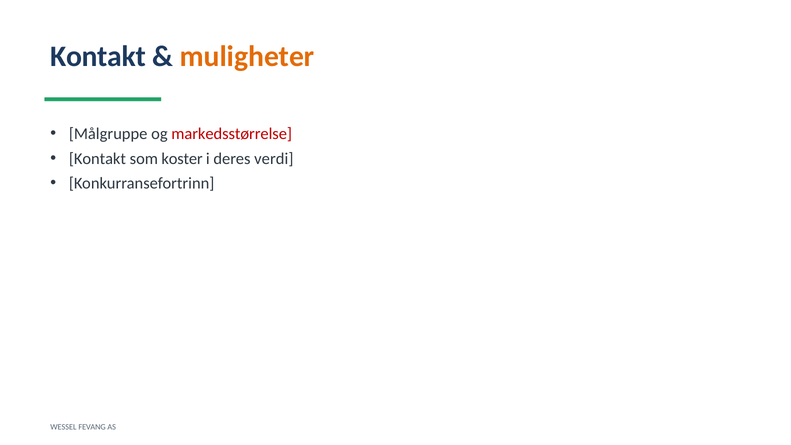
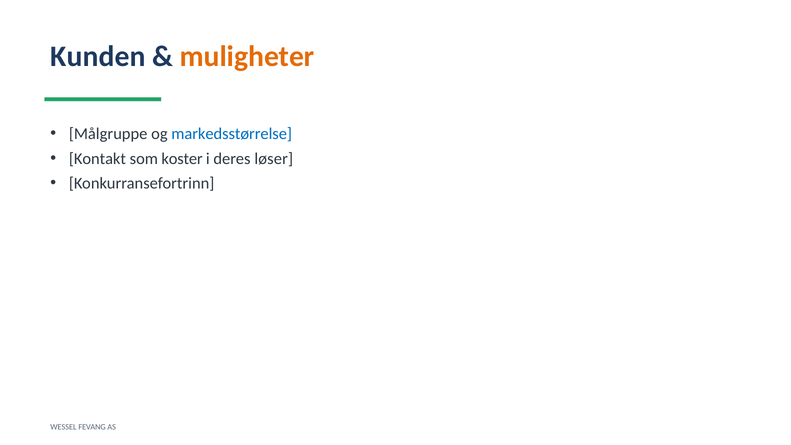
Kontakt at (98, 56): Kontakt -> Kunden
markedsstørrelse colour: red -> blue
verdi: verdi -> løser
